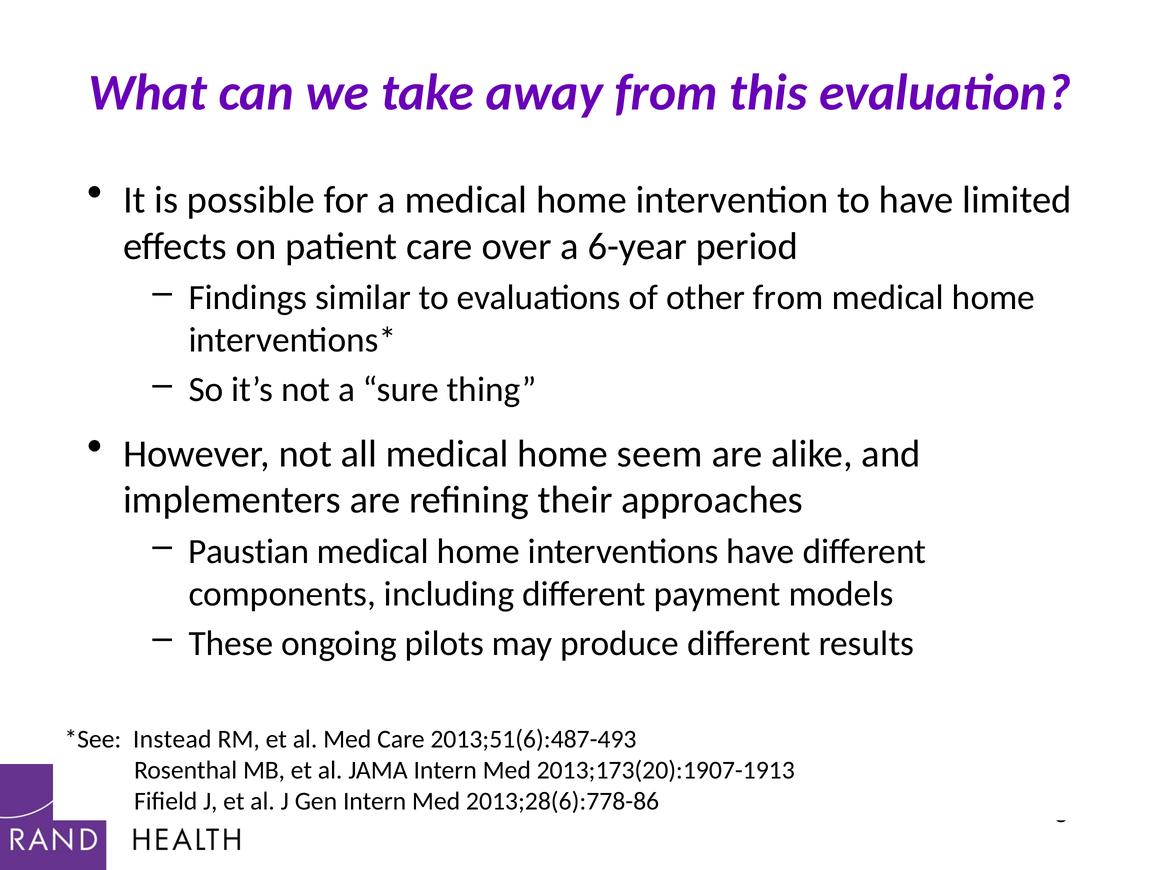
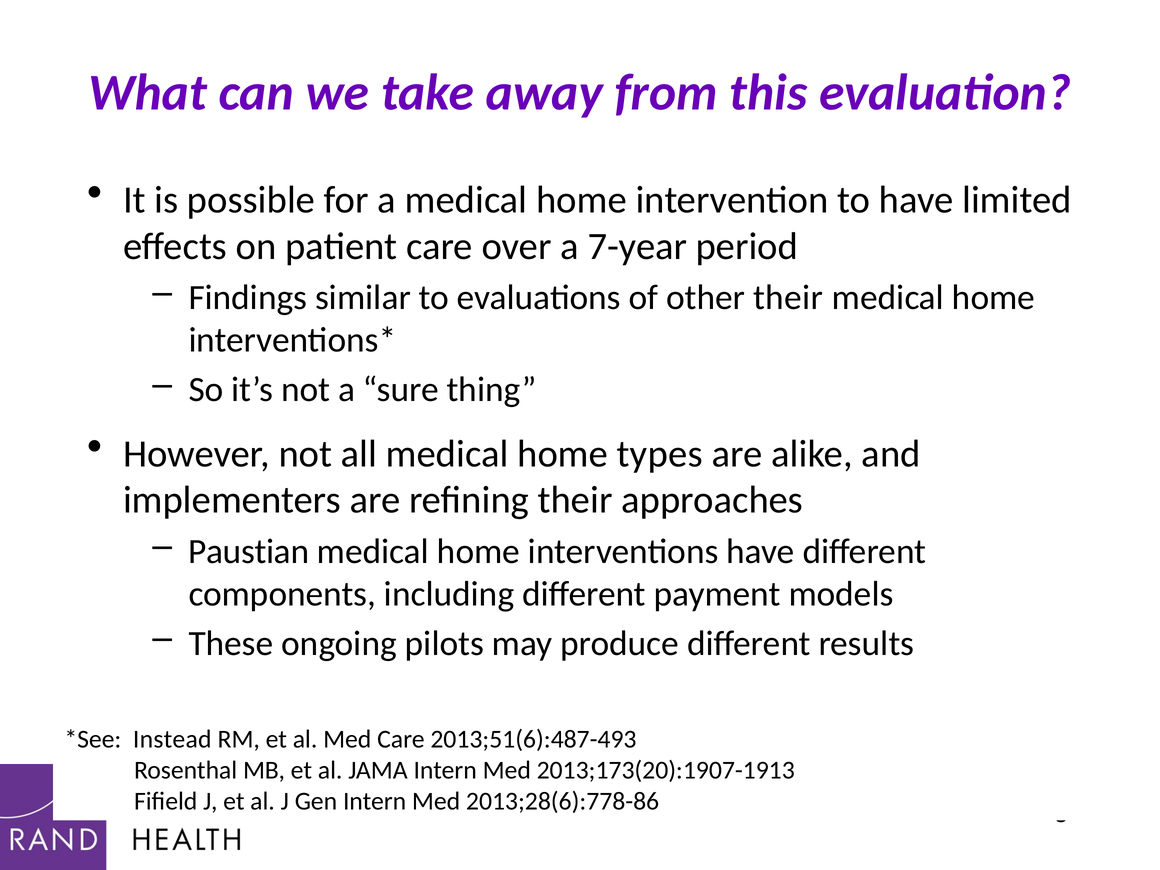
6-year: 6-year -> 7-year
other from: from -> their
seem: seem -> types
